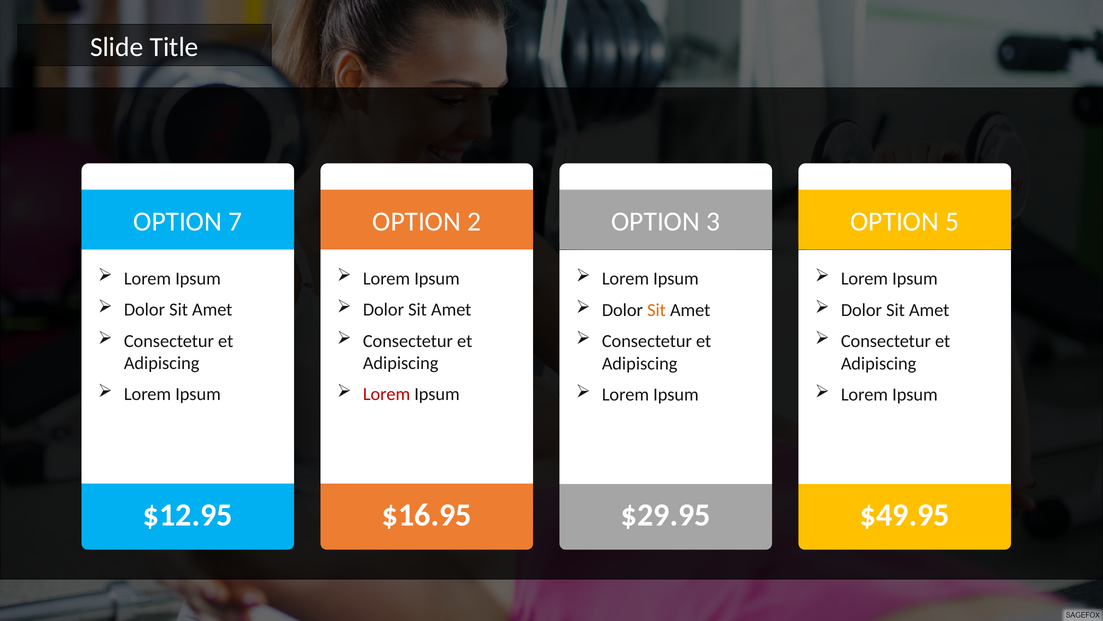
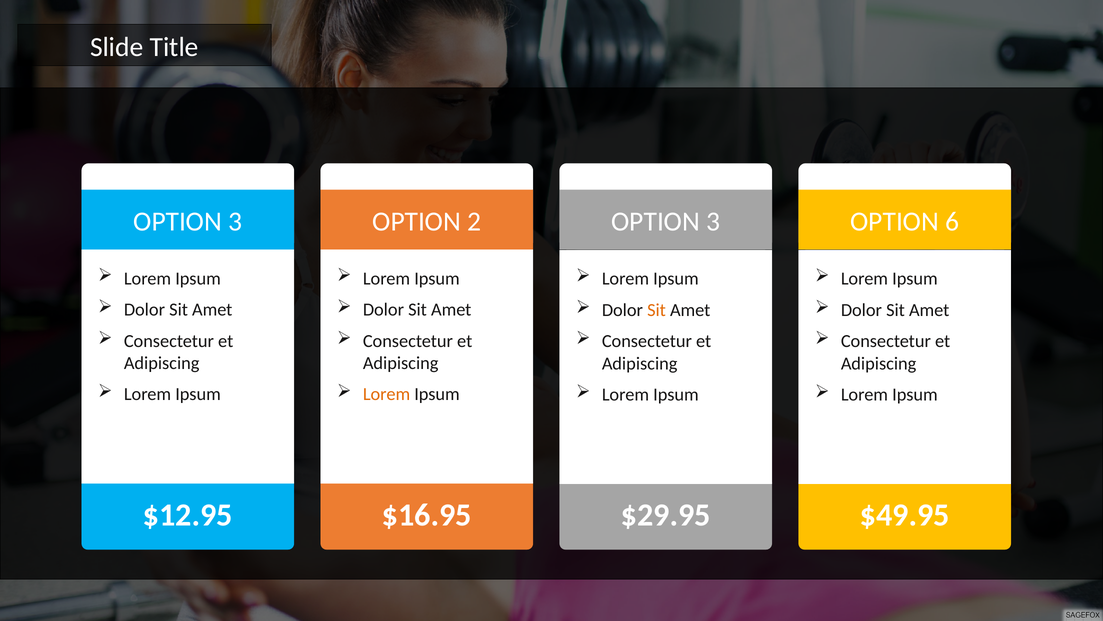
7 at (235, 221): 7 -> 3
5: 5 -> 6
Lorem at (387, 394) colour: red -> orange
